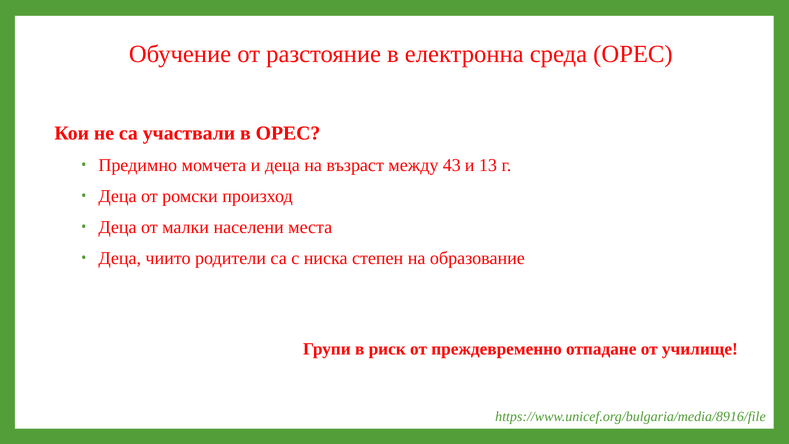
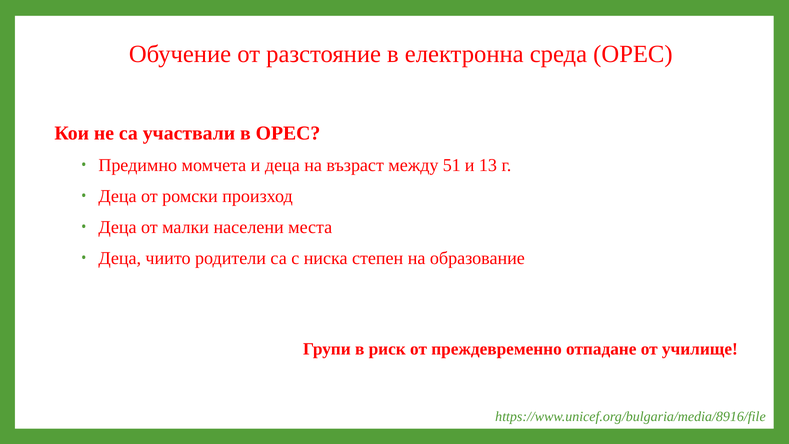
43: 43 -> 51
